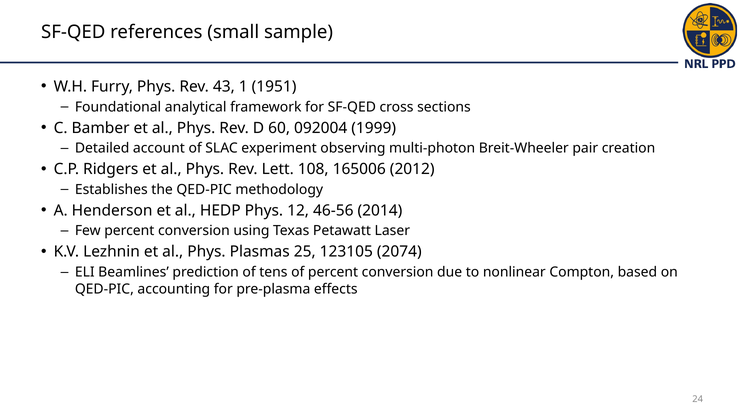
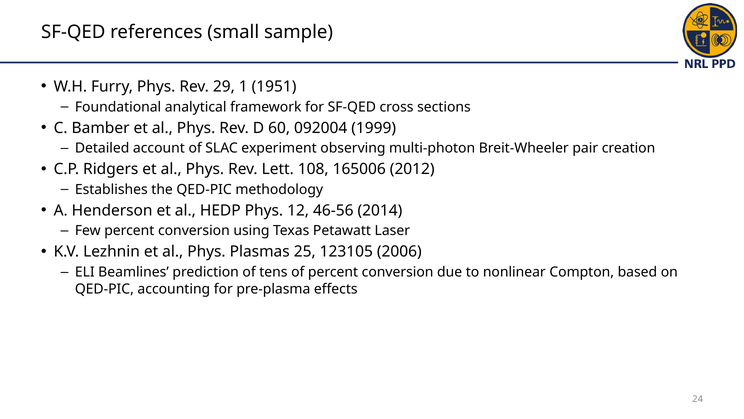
43: 43 -> 29
2074: 2074 -> 2006
